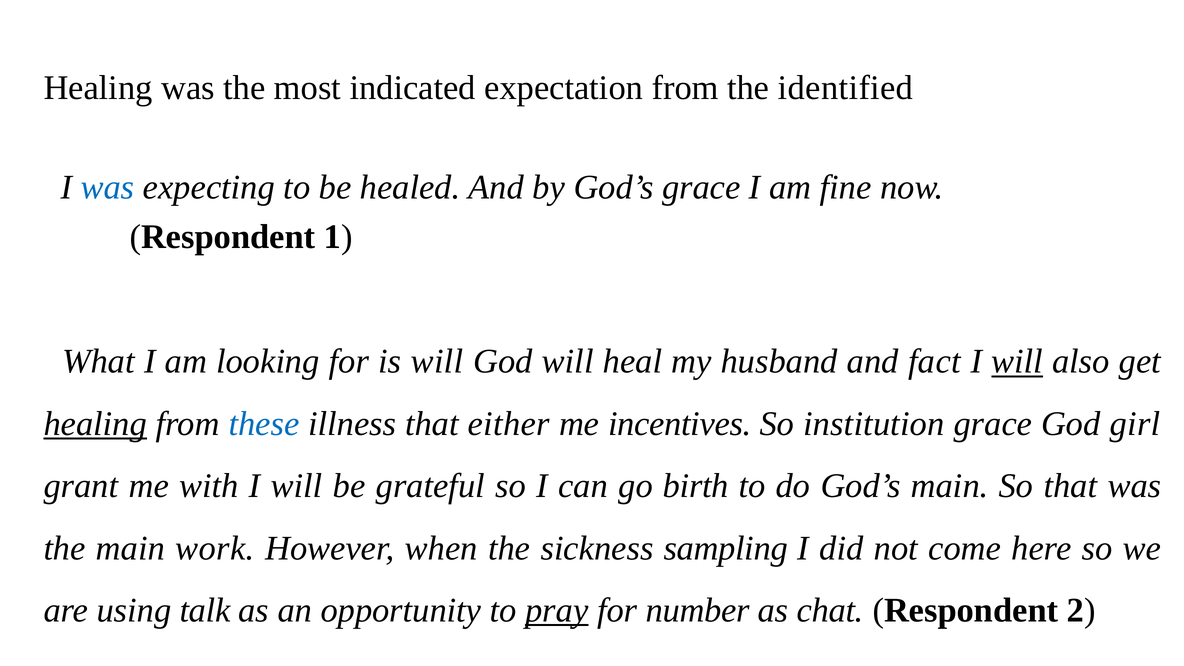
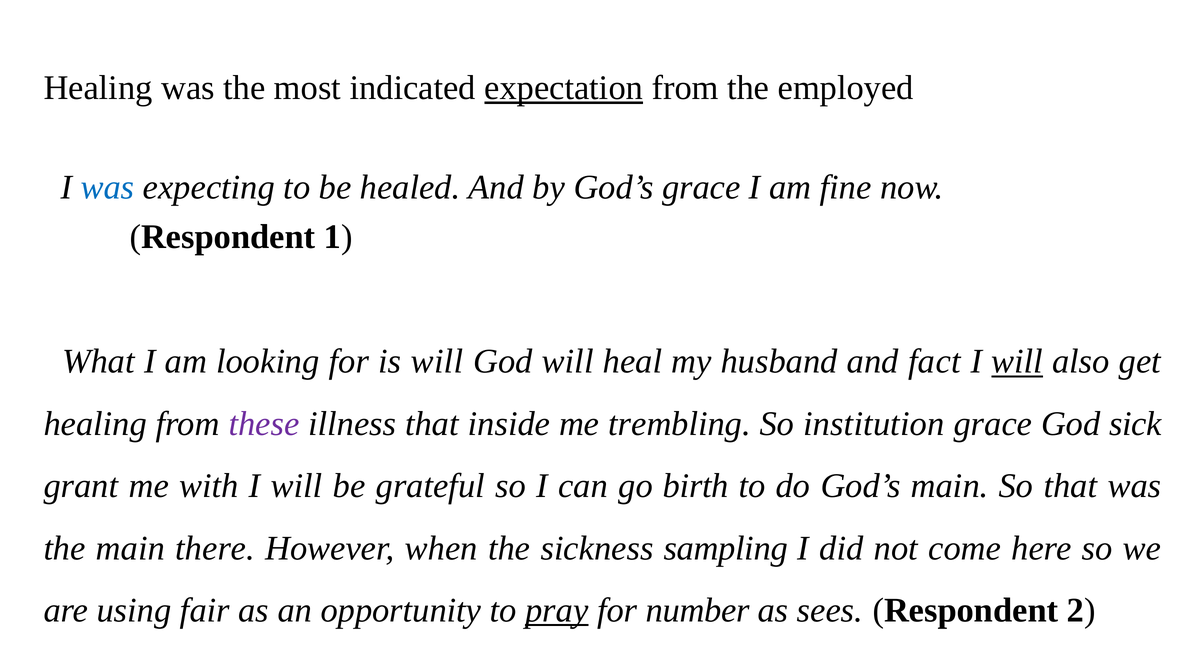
expectation underline: none -> present
identified: identified -> employed
healing at (95, 424) underline: present -> none
these colour: blue -> purple
either: either -> inside
incentives: incentives -> trembling
girl: girl -> sick
work: work -> there
talk: talk -> fair
chat: chat -> sees
